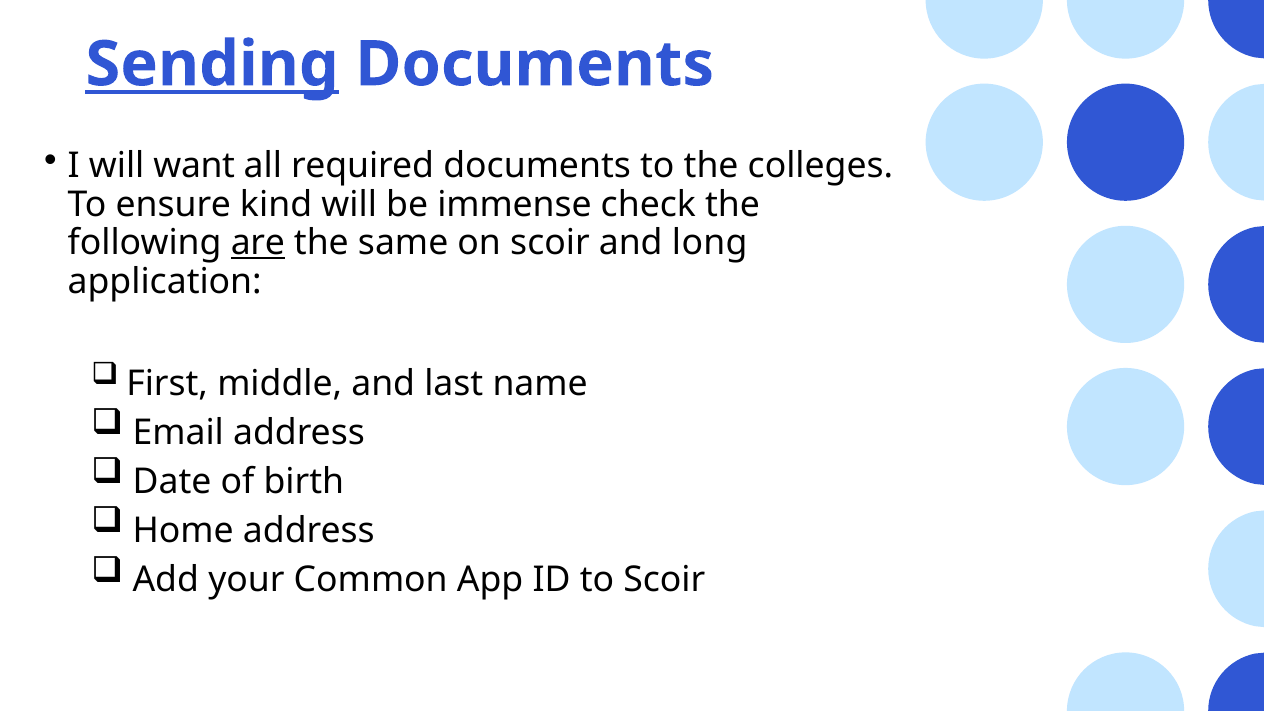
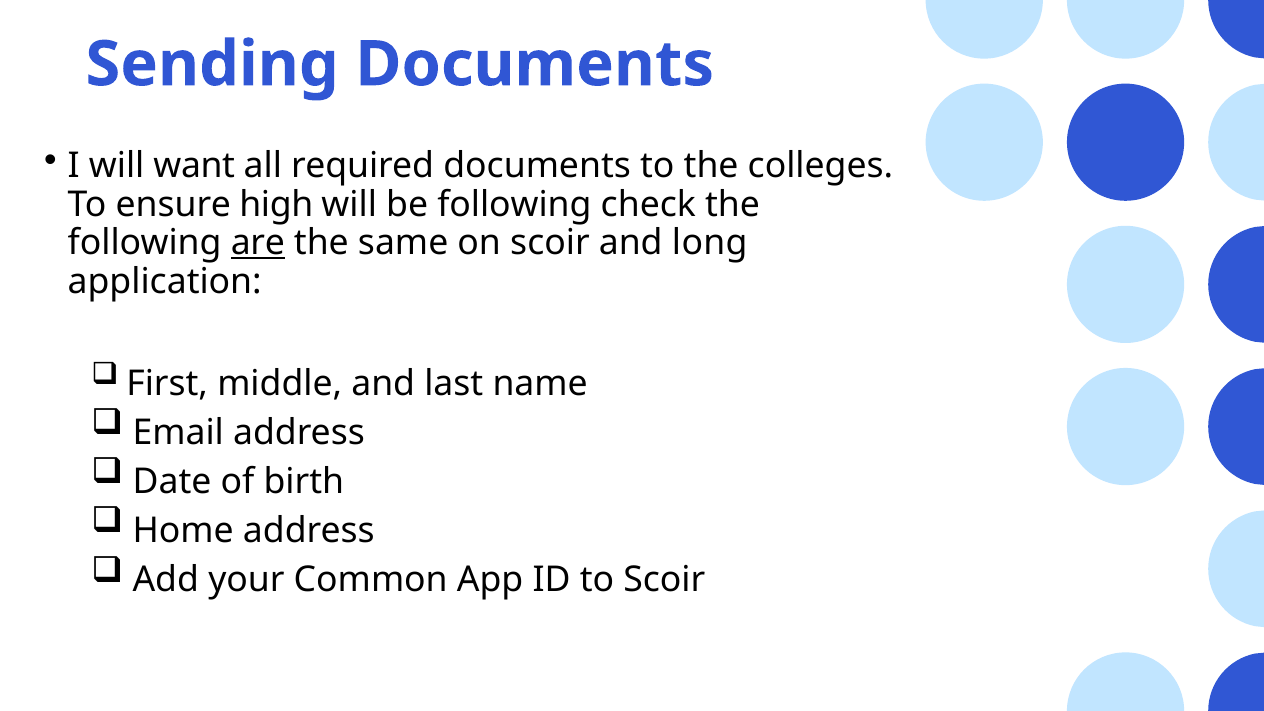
Sending underline: present -> none
kind: kind -> high
be immense: immense -> following
